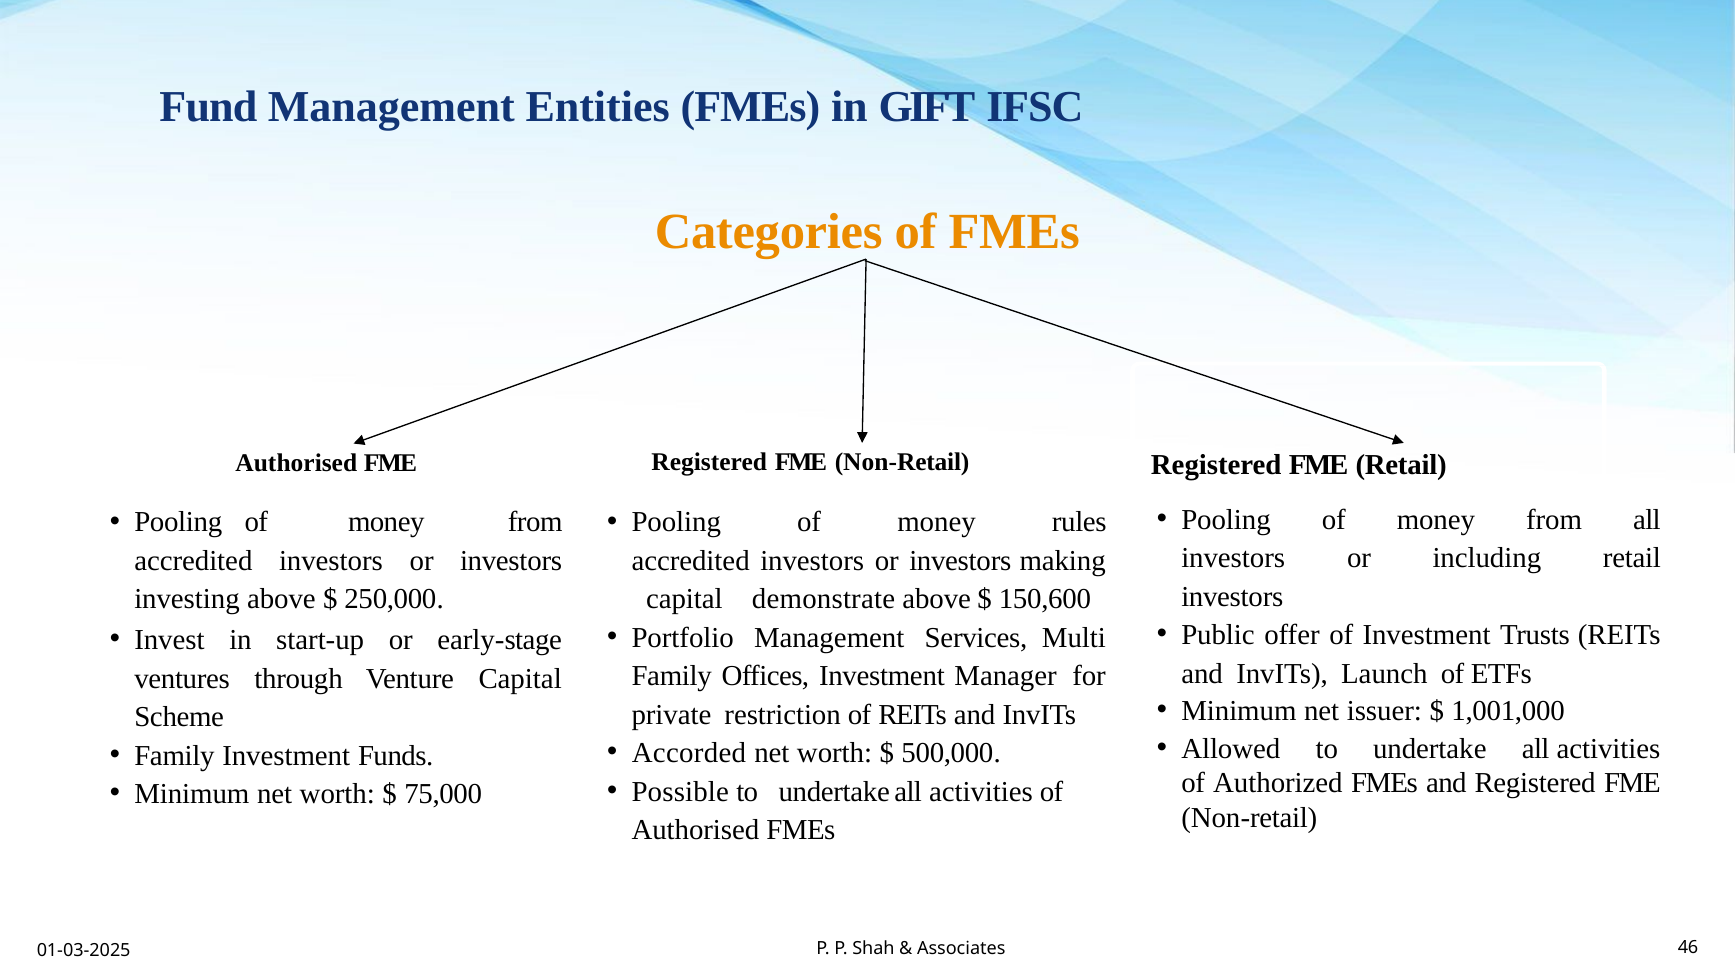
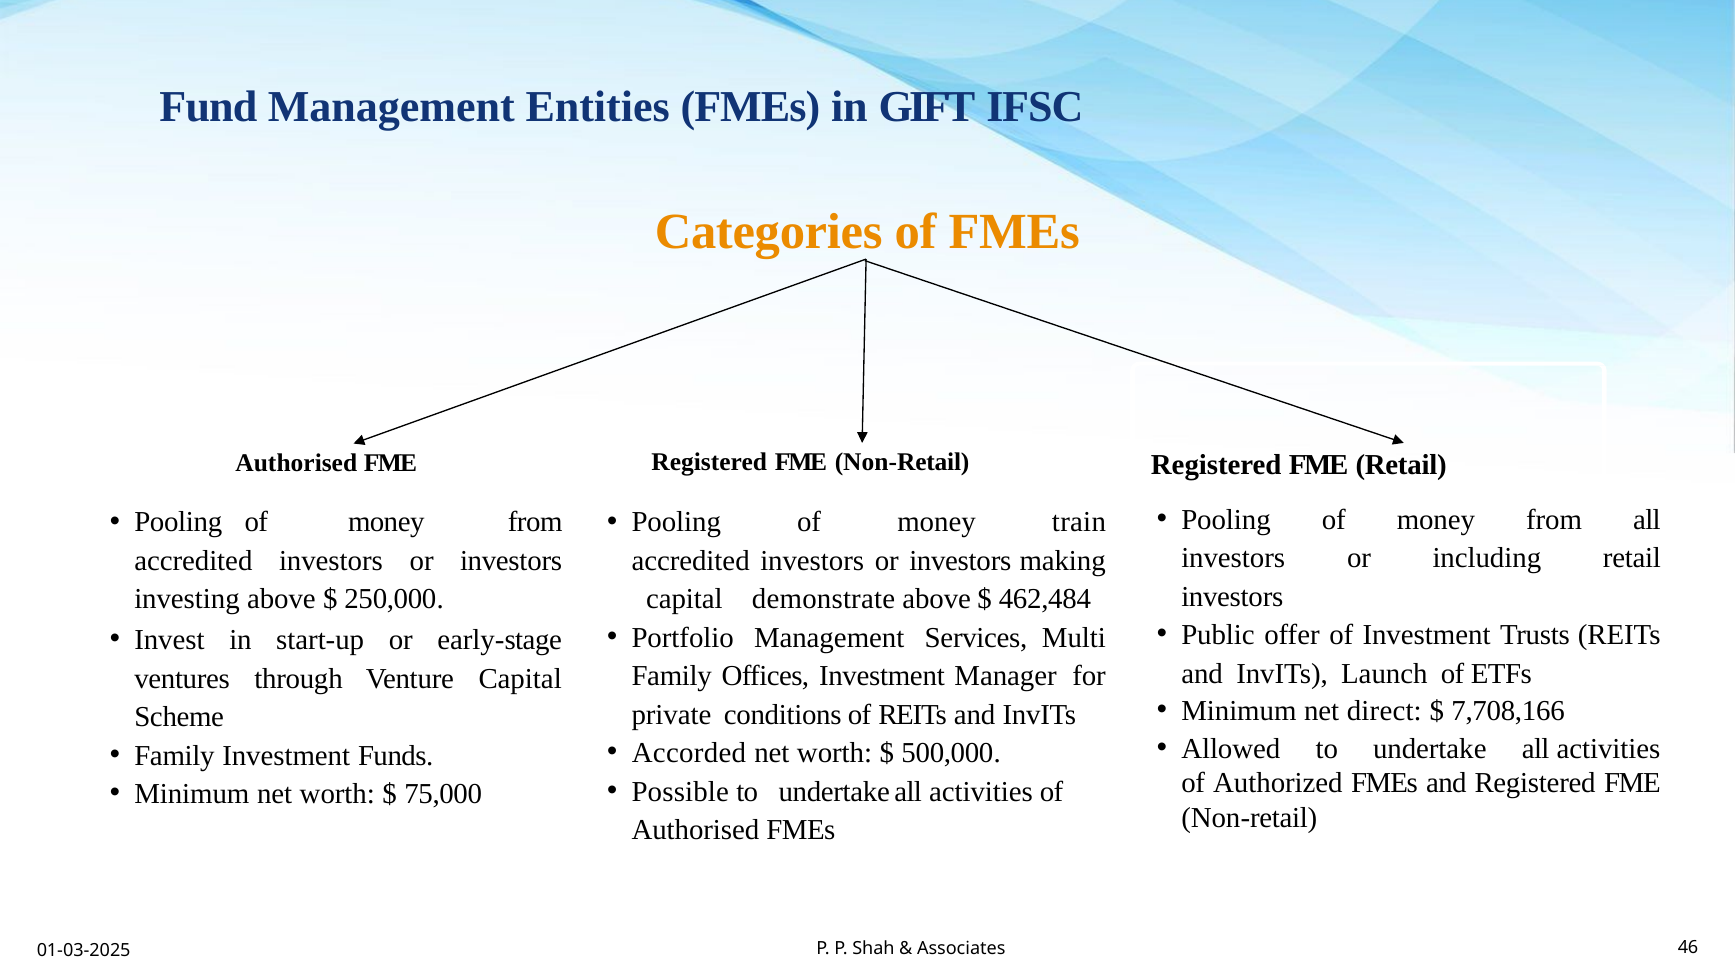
rules: rules -> train
150,600: 150,600 -> 462,484
issuer: issuer -> direct
1,001,000: 1,001,000 -> 7,708,166
restriction: restriction -> conditions
